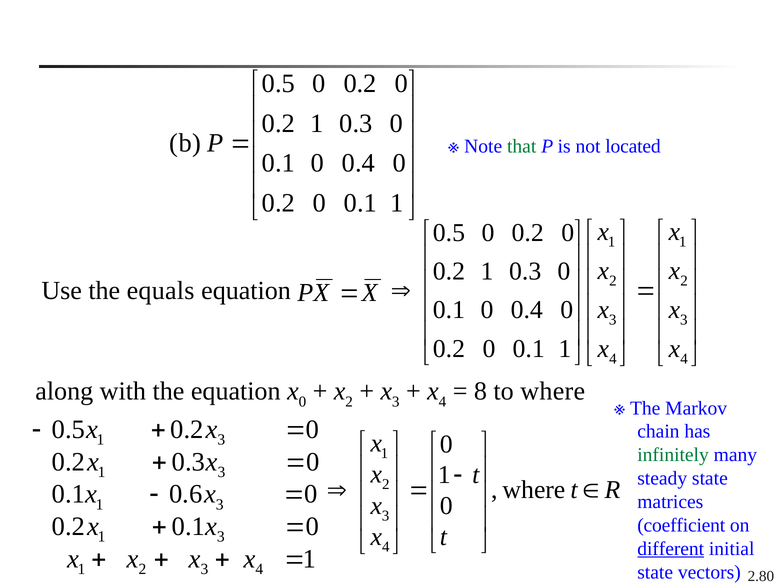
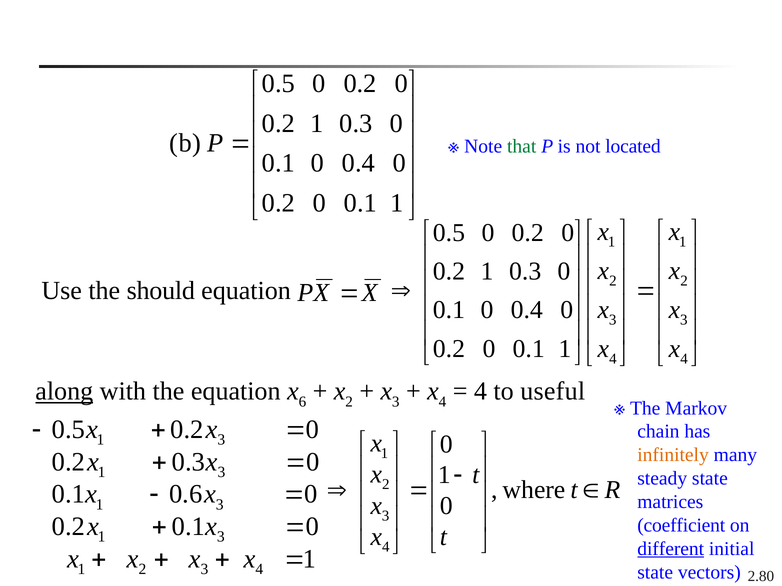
equals: equals -> should
along underline: none -> present
0 at (302, 402): 0 -> 6
8 at (480, 392): 8 -> 4
to where: where -> useful
infinitely colour: green -> orange
